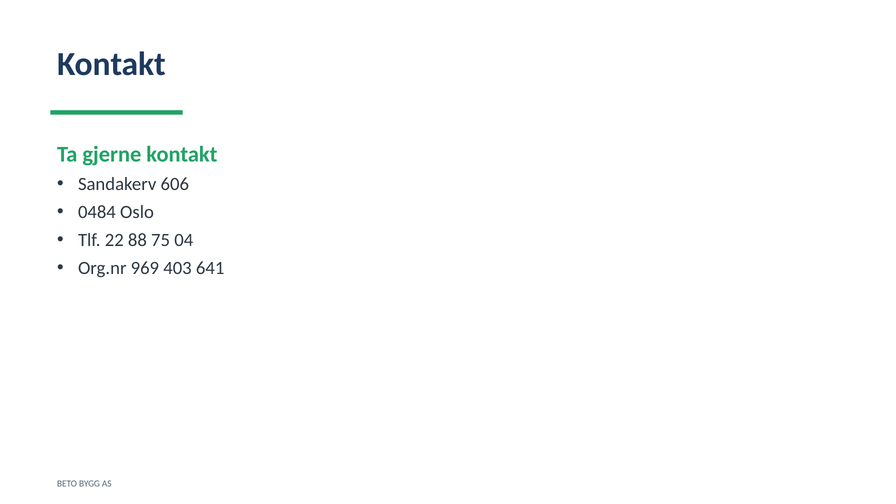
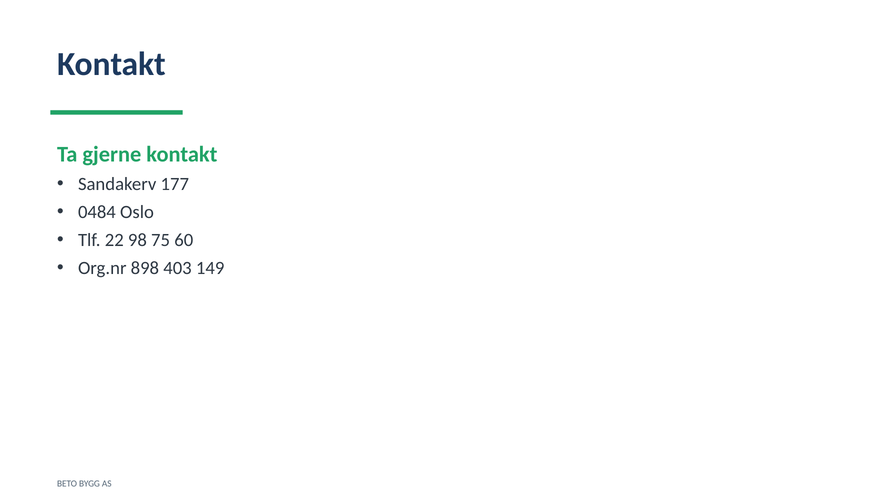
606: 606 -> 177
88: 88 -> 98
04: 04 -> 60
969: 969 -> 898
641: 641 -> 149
